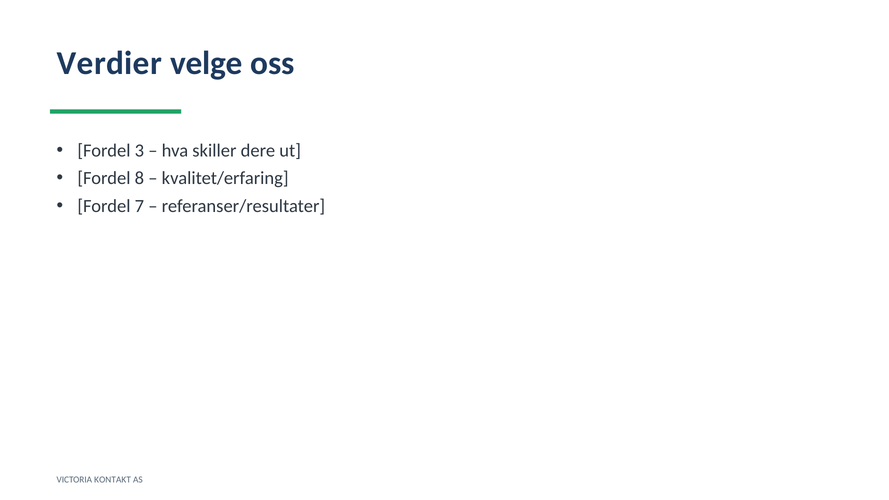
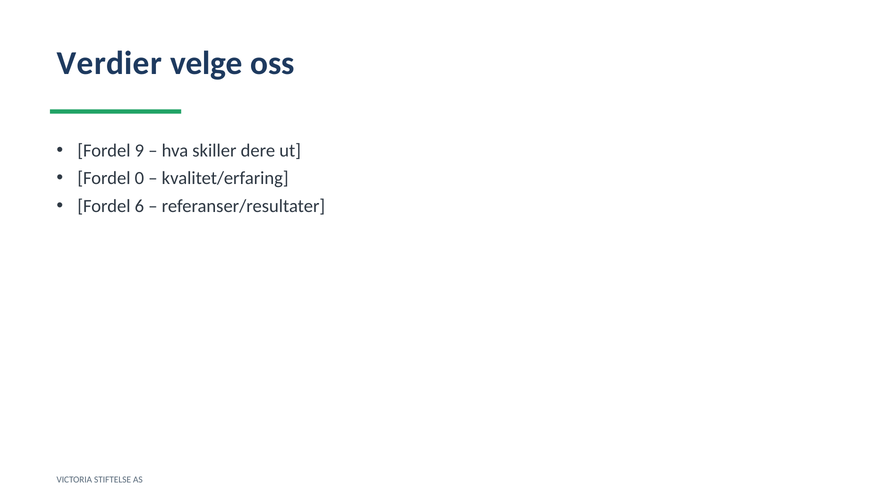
3: 3 -> 9
8: 8 -> 0
7: 7 -> 6
KONTAKT: KONTAKT -> STIFTELSE
